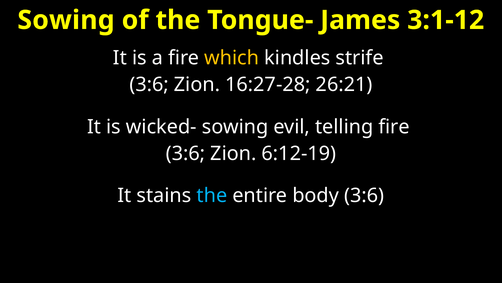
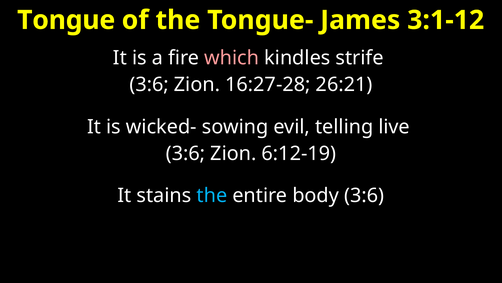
Sowing at (66, 20): Sowing -> Tongue
which colour: yellow -> pink
telling fire: fire -> live
